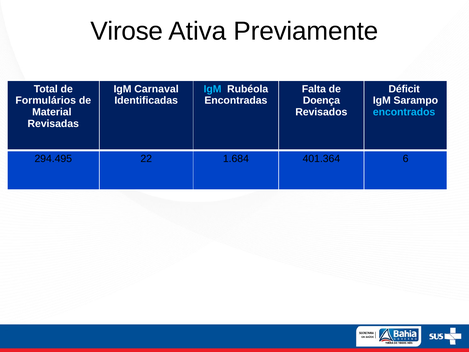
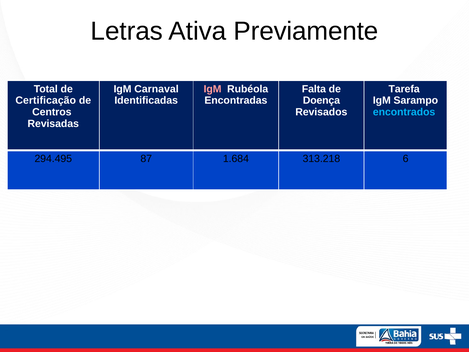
Virose: Virose -> Letras
IgM at (213, 89) colour: light blue -> pink
Déficit: Déficit -> Tarefa
Formulários: Formulários -> Certificação
Material: Material -> Centros
22: 22 -> 87
401.364: 401.364 -> 313.218
